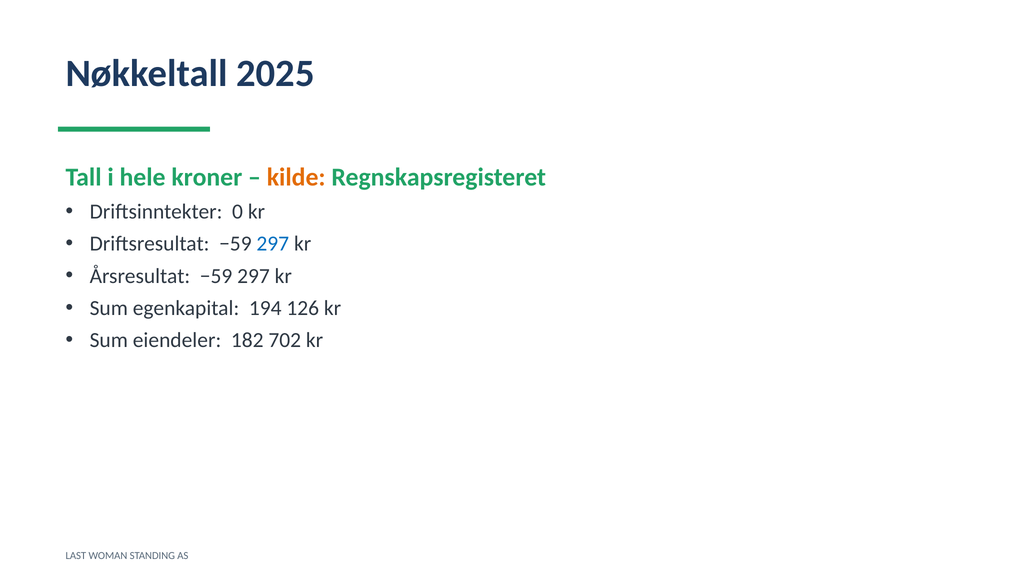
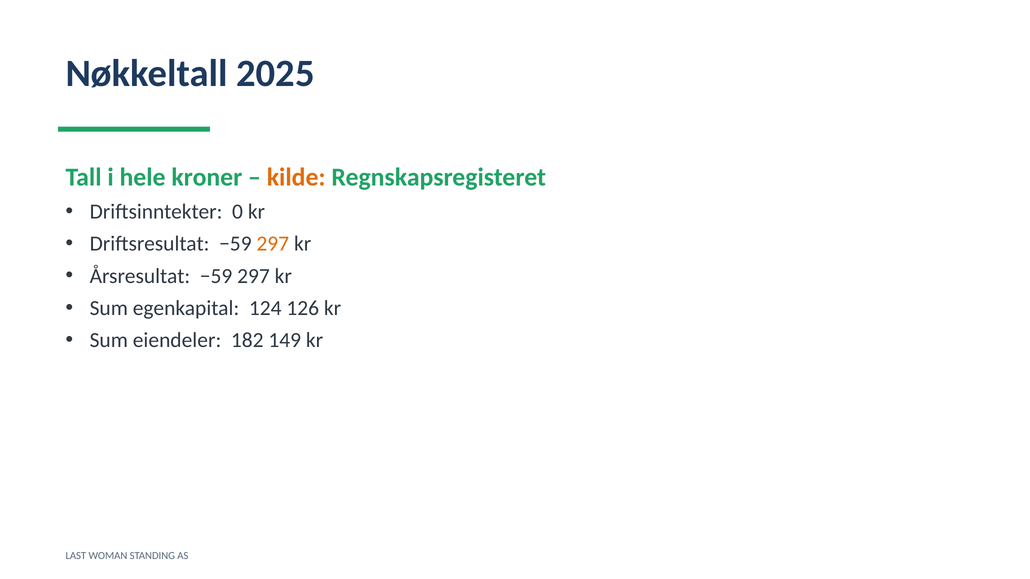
297 at (273, 244) colour: blue -> orange
194: 194 -> 124
702: 702 -> 149
